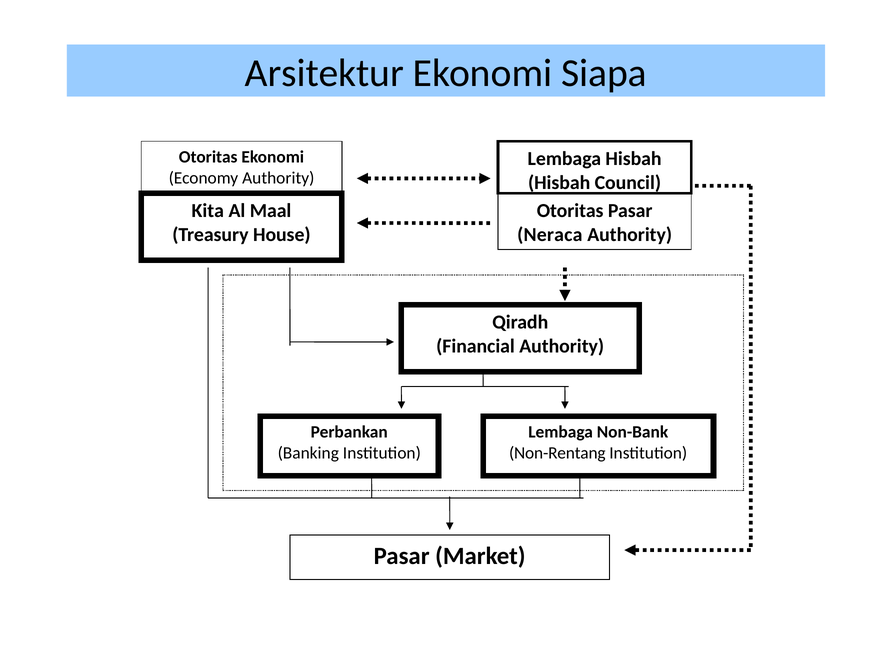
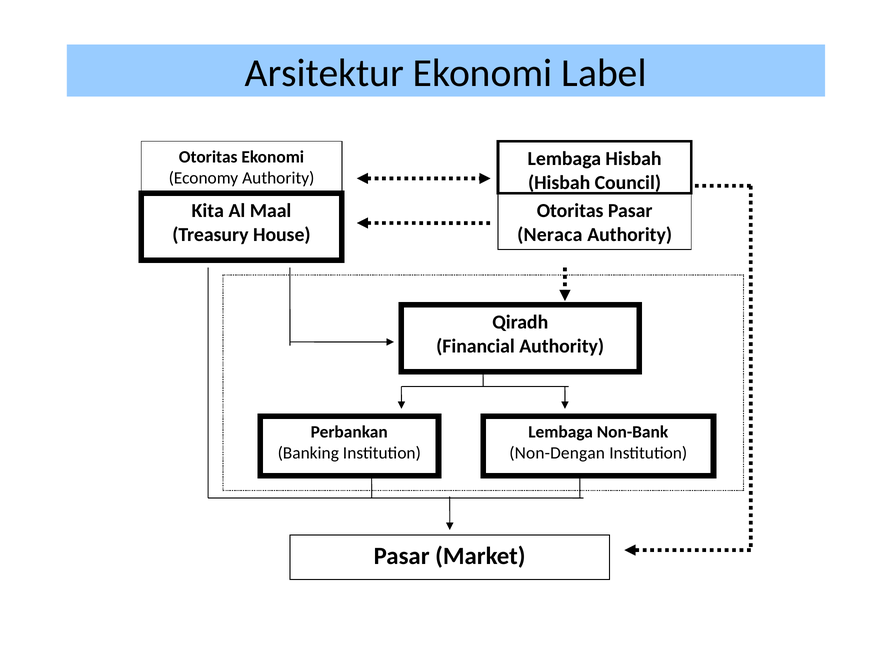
Siapa: Siapa -> Label
Non-Rentang: Non-Rentang -> Non-Dengan
